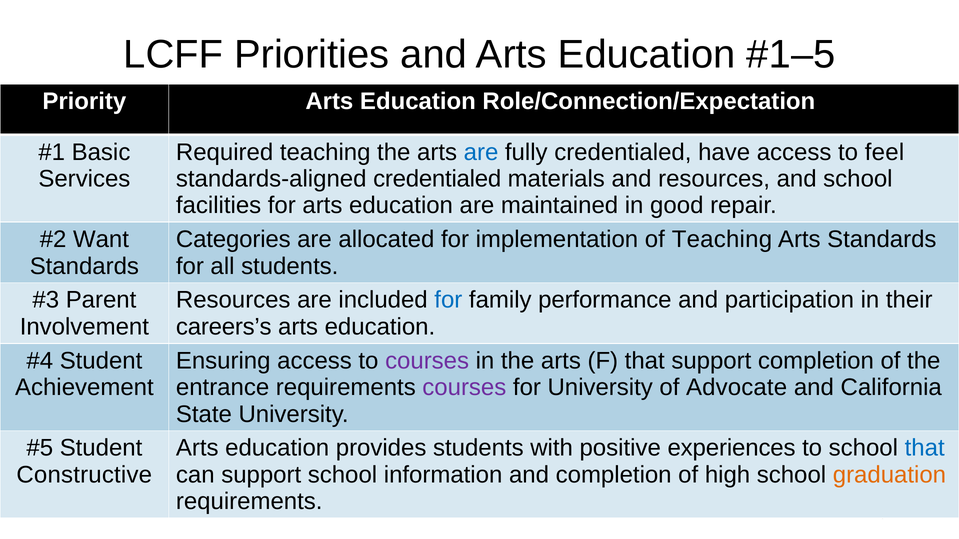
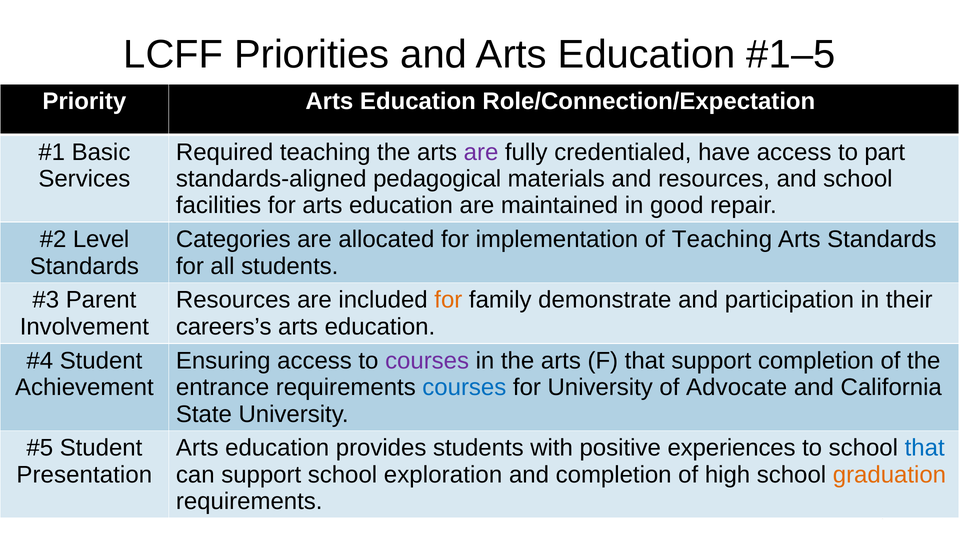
are at (481, 152) colour: blue -> purple
feel: feel -> part
standards-aligned credentialed: credentialed -> pedagogical
Want: Want -> Level
for at (448, 300) colour: blue -> orange
performance: performance -> demonstrate
courses at (464, 388) colour: purple -> blue
Constructive: Constructive -> Presentation
information: information -> exploration
